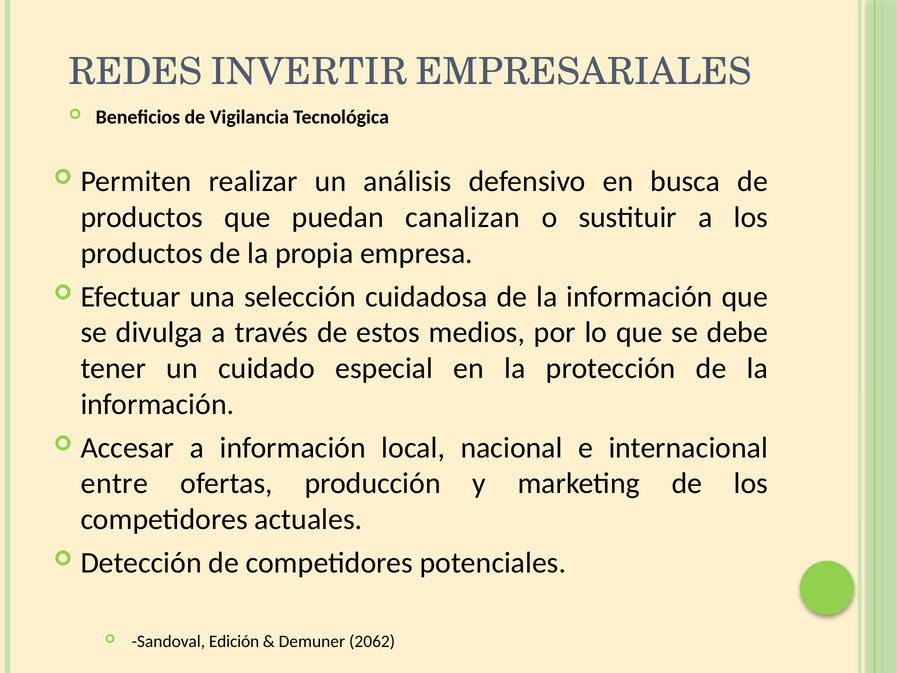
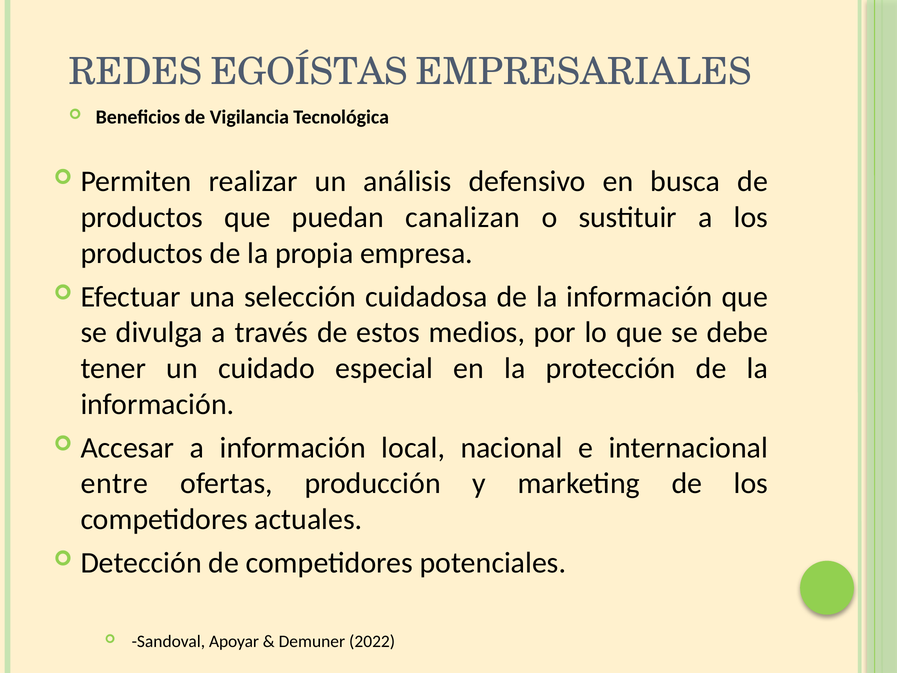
INVERTIR: INVERTIR -> EGOÍSTAS
Edición: Edición -> Apoyar
2062: 2062 -> 2022
